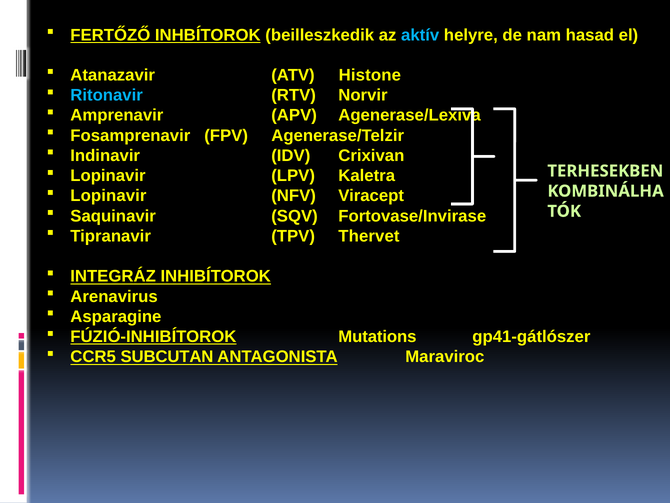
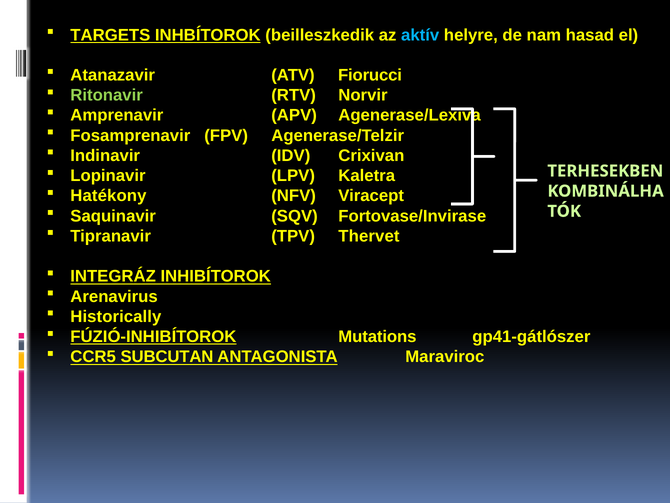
FERTŐZŐ: FERTŐZŐ -> TARGETS
Histone: Histone -> Fiorucci
Ritonavir colour: light blue -> light green
Lopinavir at (108, 196): Lopinavir -> Hatékony
Asparagine: Asparagine -> Historically
